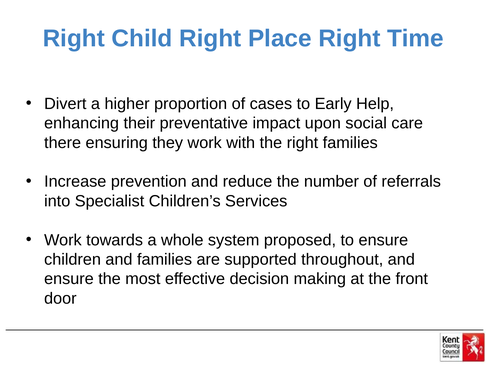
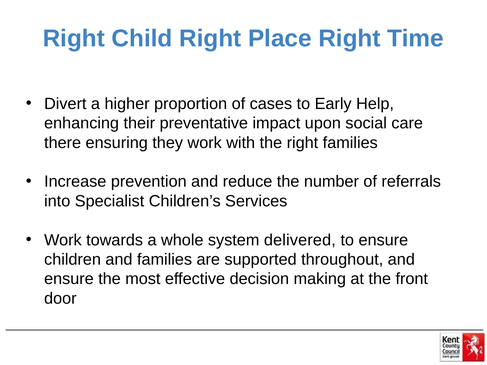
proposed: proposed -> delivered
